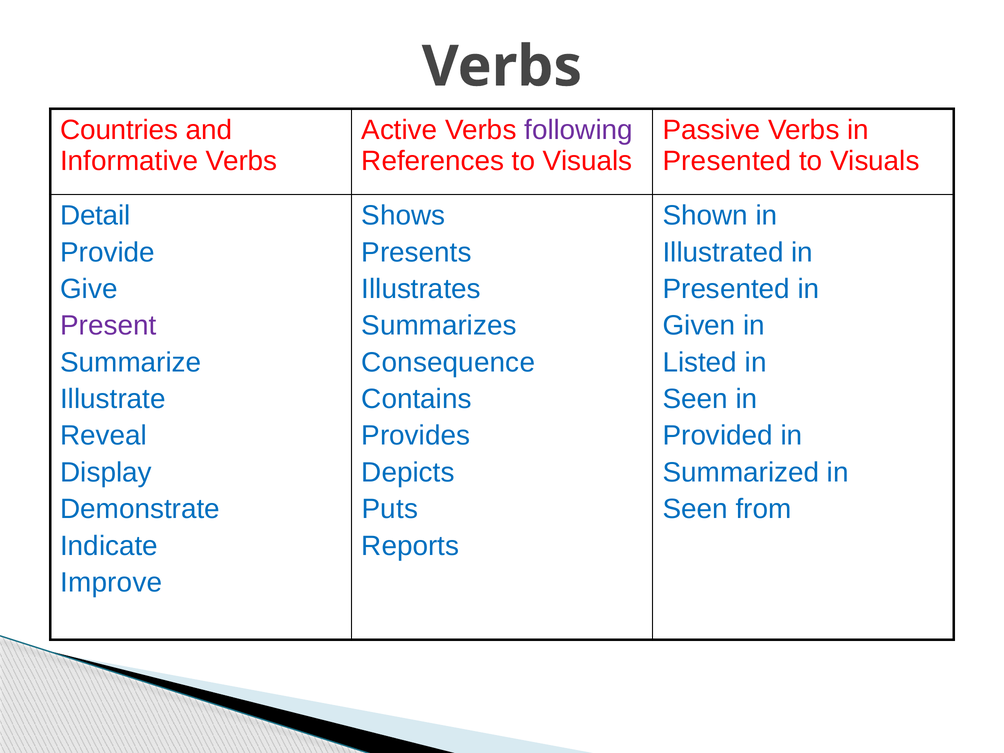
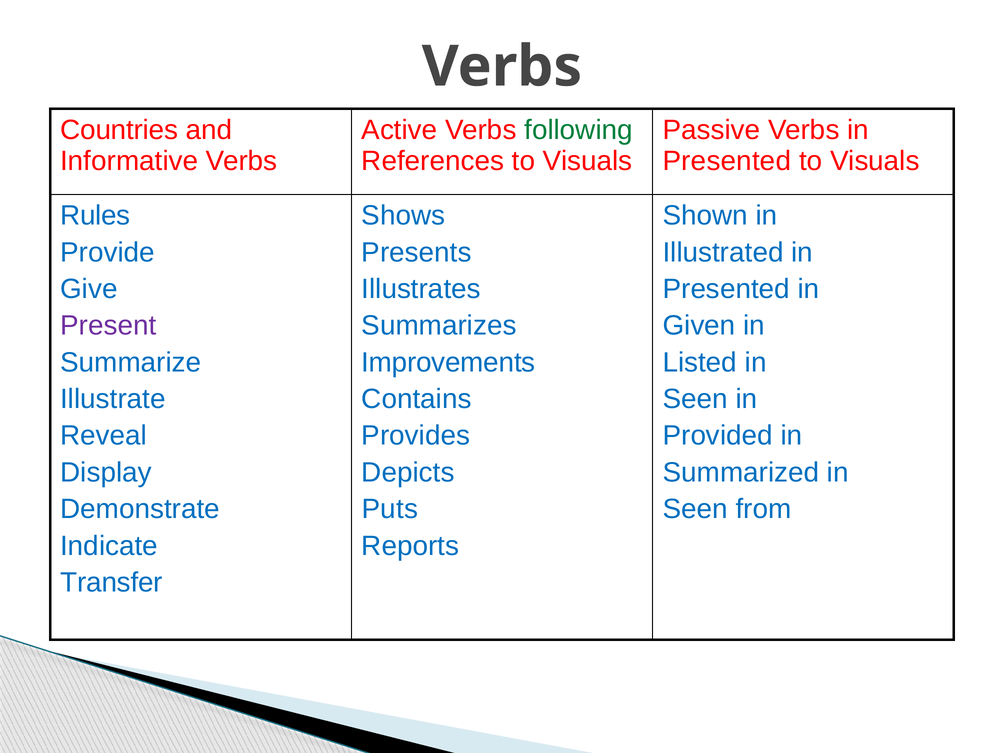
following colour: purple -> green
Detail: Detail -> Rules
Consequence: Consequence -> Improvements
Improve: Improve -> Transfer
